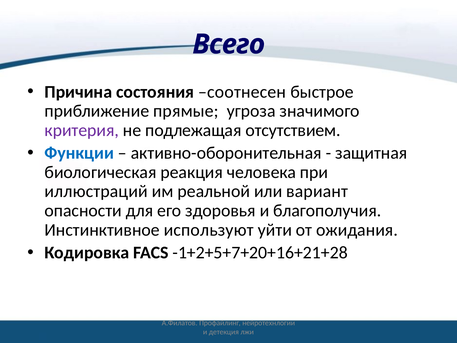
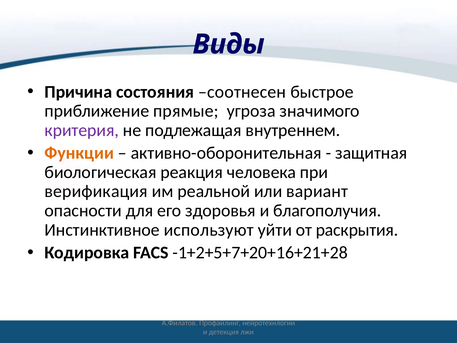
Всего: Всего -> Виды
отсутствием: отсутствием -> внутреннем
Функции colour: blue -> orange
иллюстраций: иллюстраций -> верификация
ожидания: ожидания -> раскрытия
